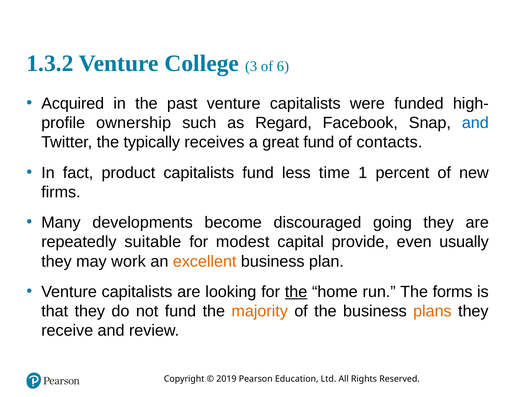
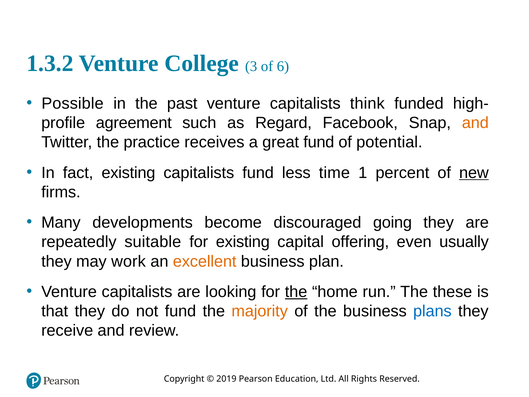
Acquired: Acquired -> Possible
were: were -> think
ownership: ownership -> agreement
and at (475, 123) colour: blue -> orange
typically: typically -> practice
contacts: contacts -> potential
fact product: product -> existing
new underline: none -> present
for modest: modest -> existing
provide: provide -> offering
forms: forms -> these
plans colour: orange -> blue
